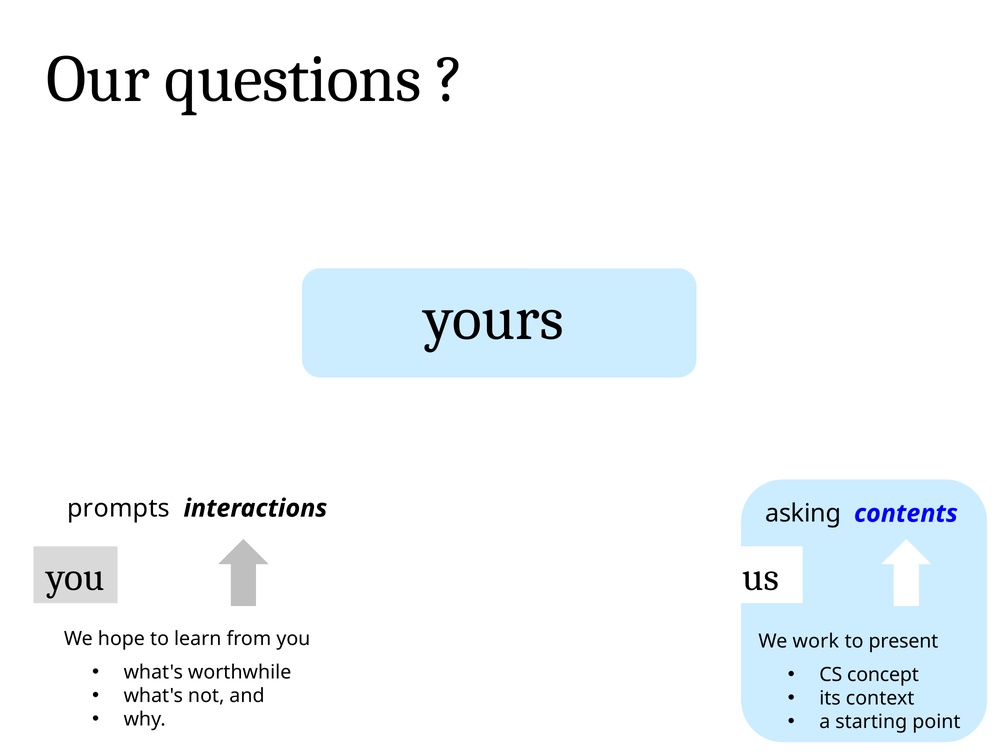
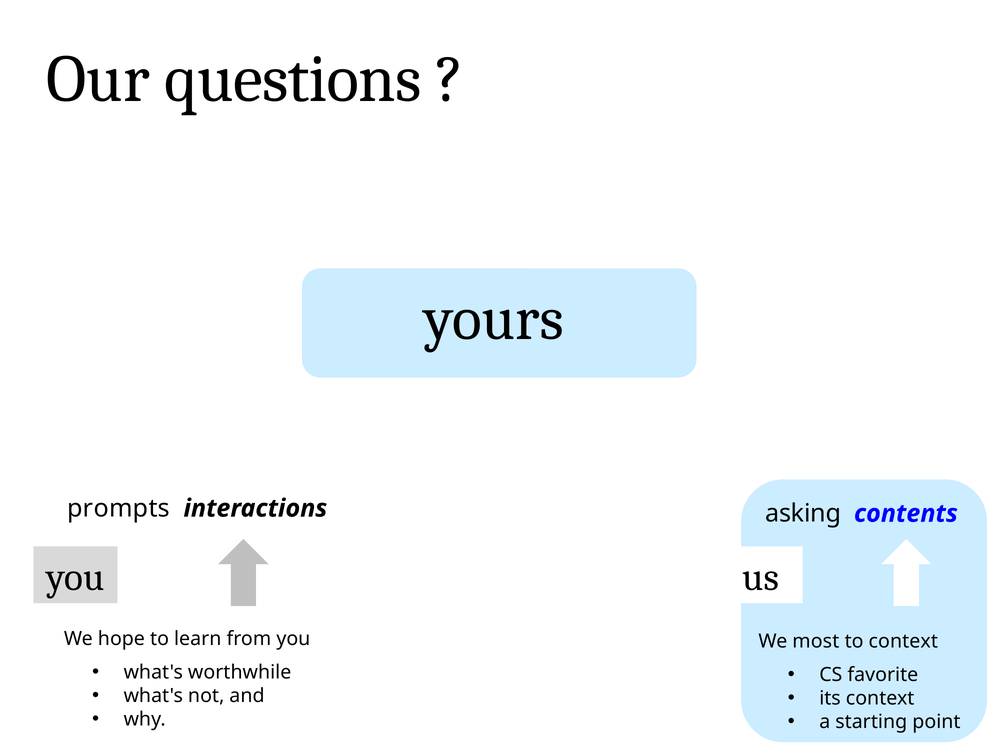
work: work -> most
to present: present -> context
concept: concept -> favorite
